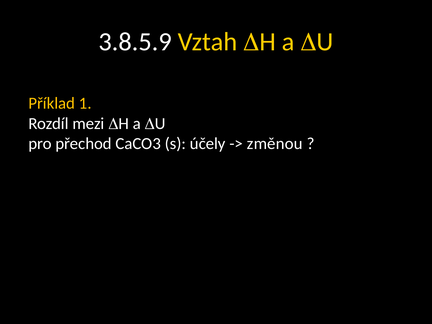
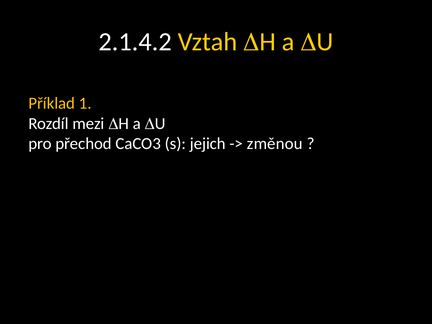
3.8.5.9: 3.8.5.9 -> 2.1.4.2
účely: účely -> jejich
